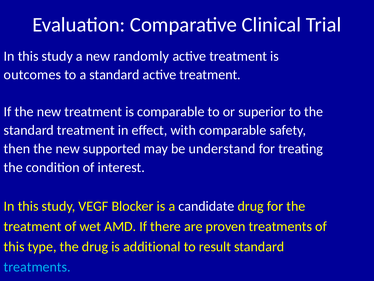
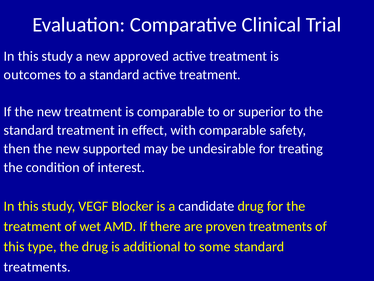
randomly: randomly -> approved
understand: understand -> undesirable
result: result -> some
treatments at (37, 266) colour: light blue -> white
